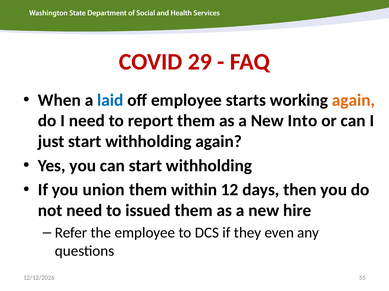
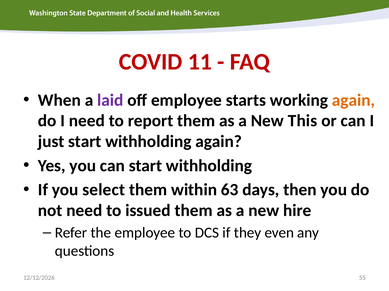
29: 29 -> 11
laid colour: blue -> purple
Into: Into -> This
union: union -> select
12: 12 -> 63
